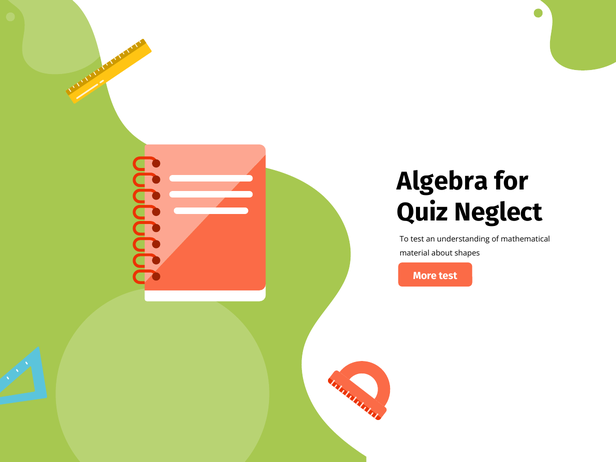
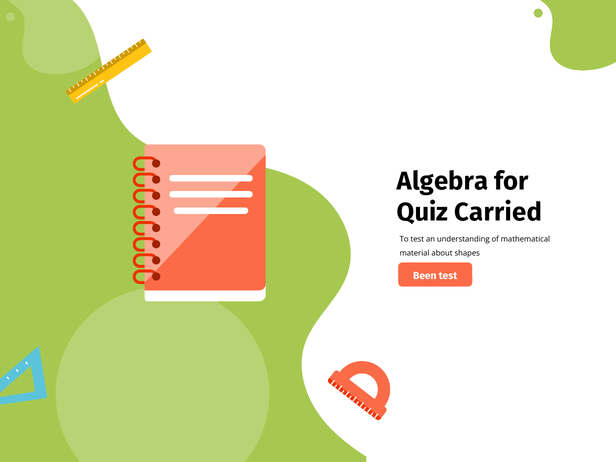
Neglect: Neglect -> Carried
More: More -> Been
